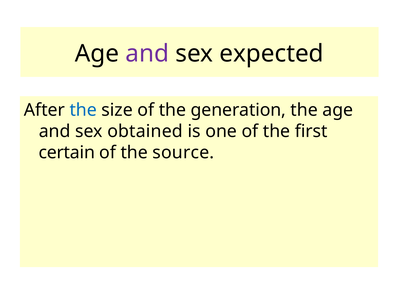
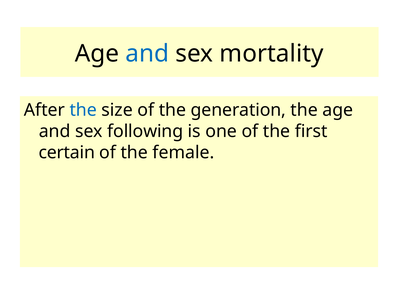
and at (147, 54) colour: purple -> blue
expected: expected -> mortality
obtained: obtained -> following
source: source -> female
